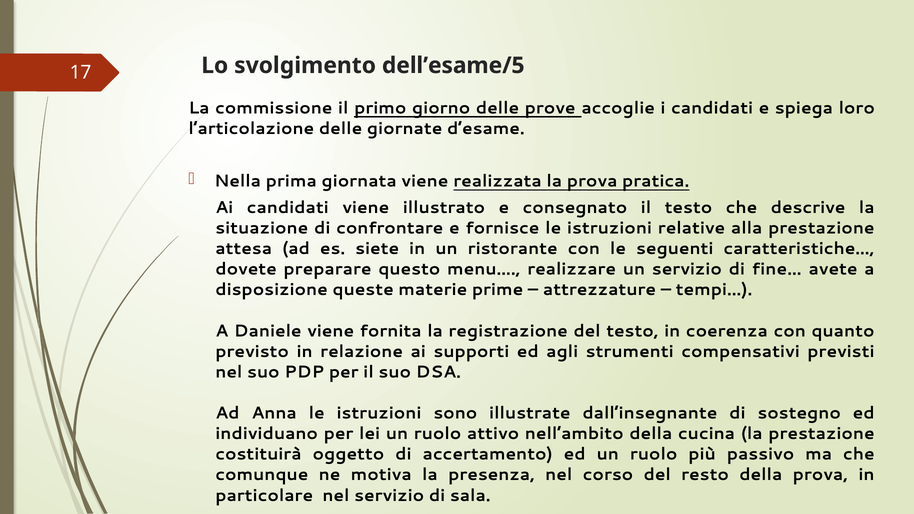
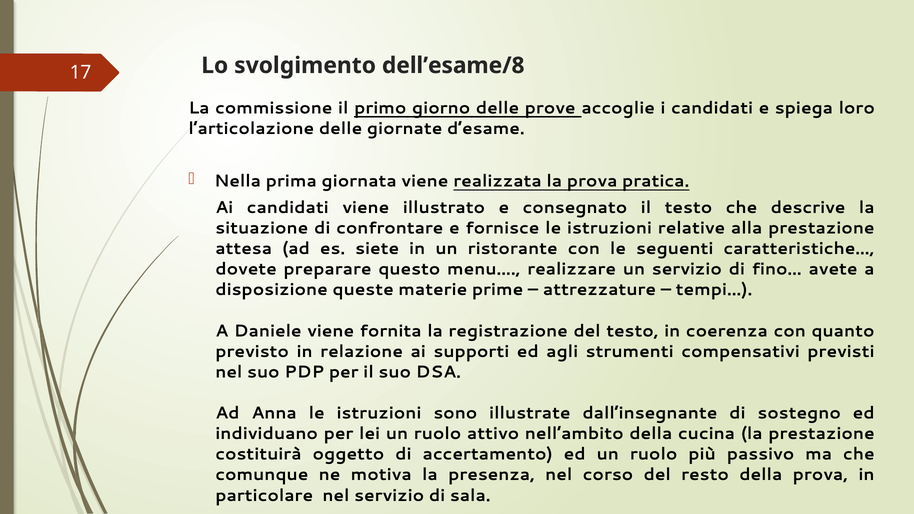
dell’esame/5: dell’esame/5 -> dell’esame/8
fine…: fine… -> fino…
